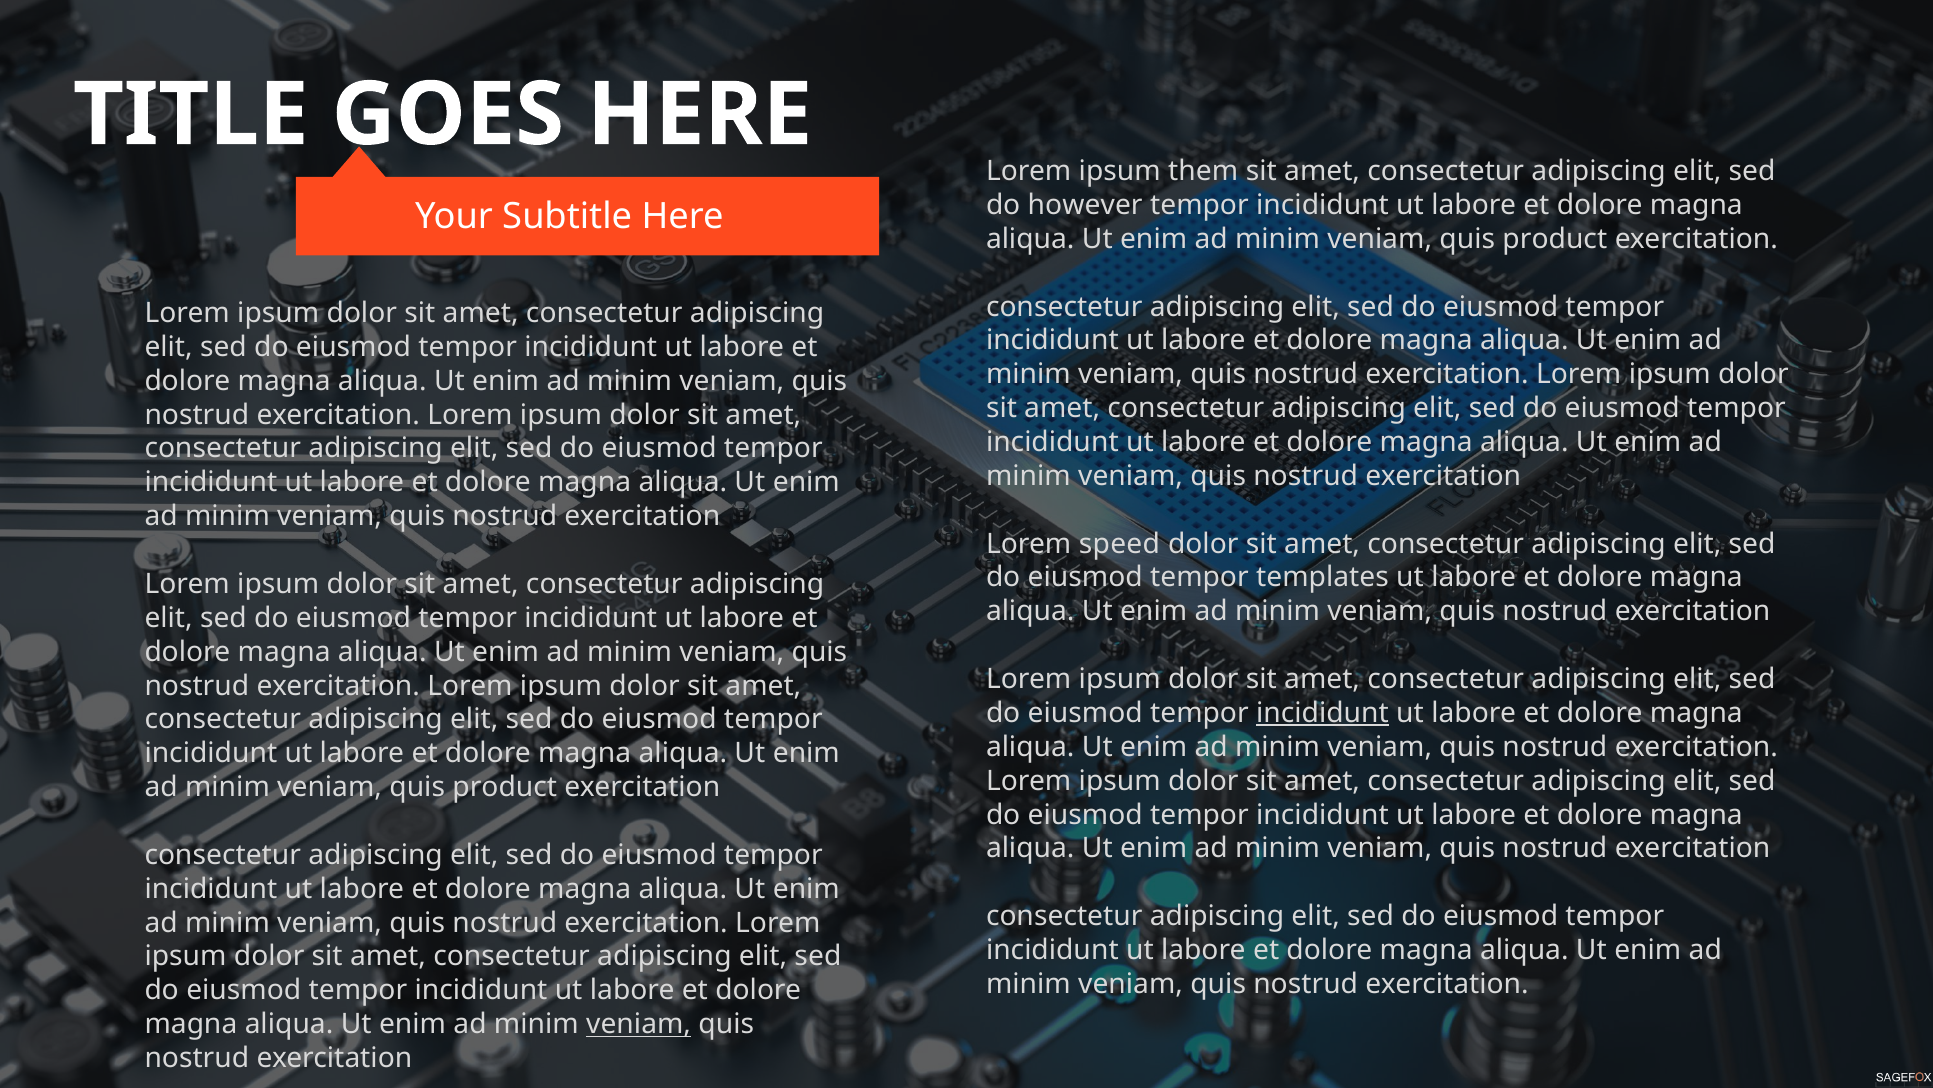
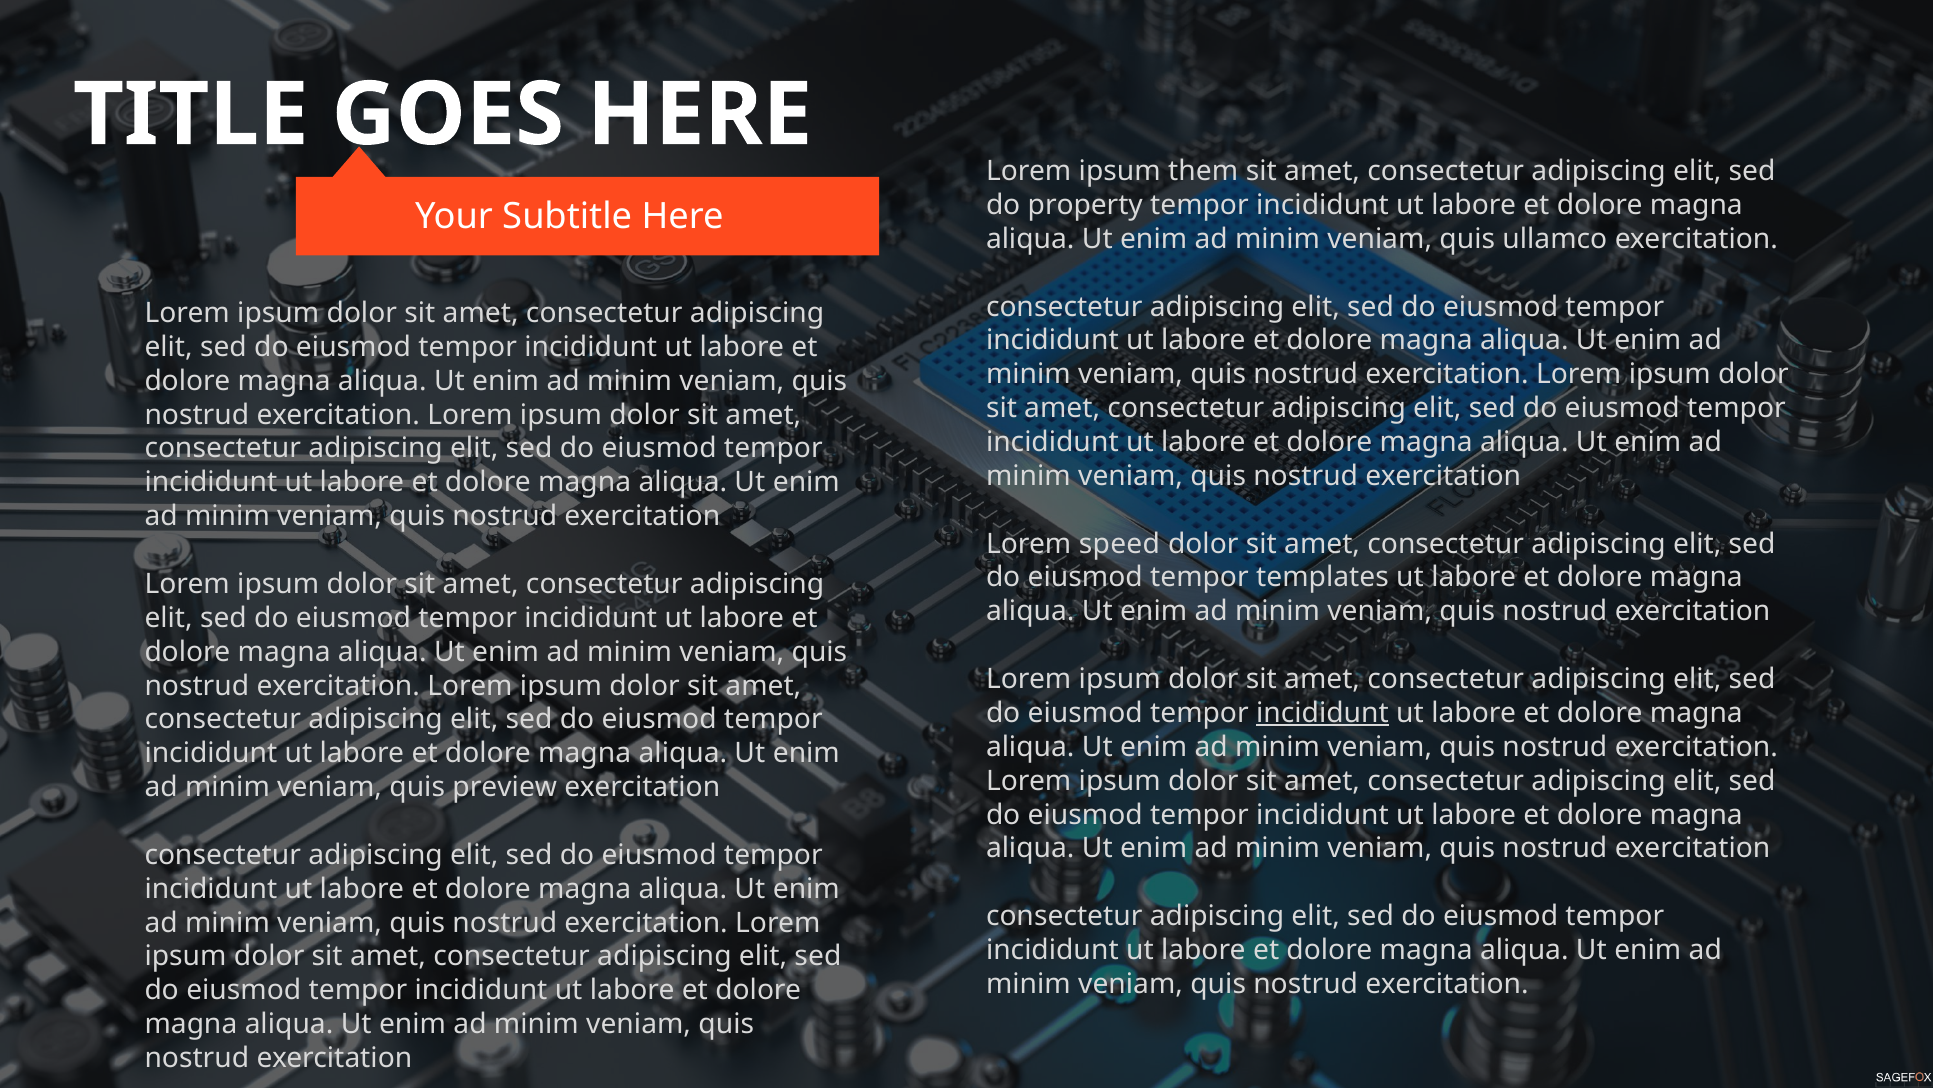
however: however -> property
product at (1555, 239): product -> ullamco
product at (505, 787): product -> preview
veniam at (639, 1024) underline: present -> none
